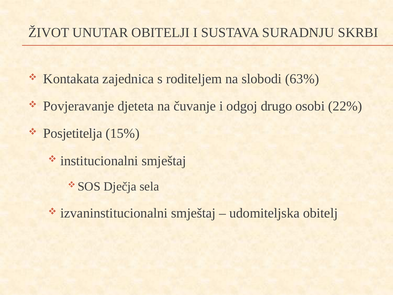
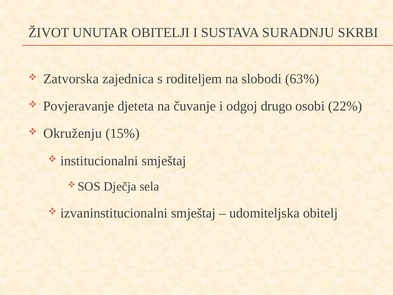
Kontakata: Kontakata -> Zatvorska
Posjetitelja: Posjetitelja -> Okruženju
